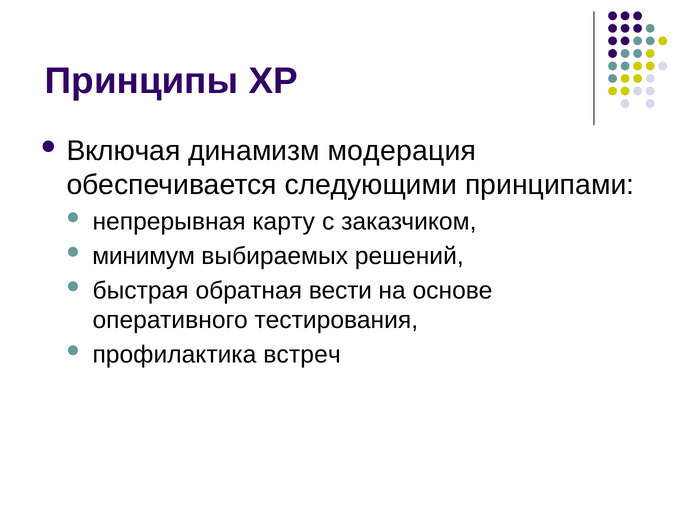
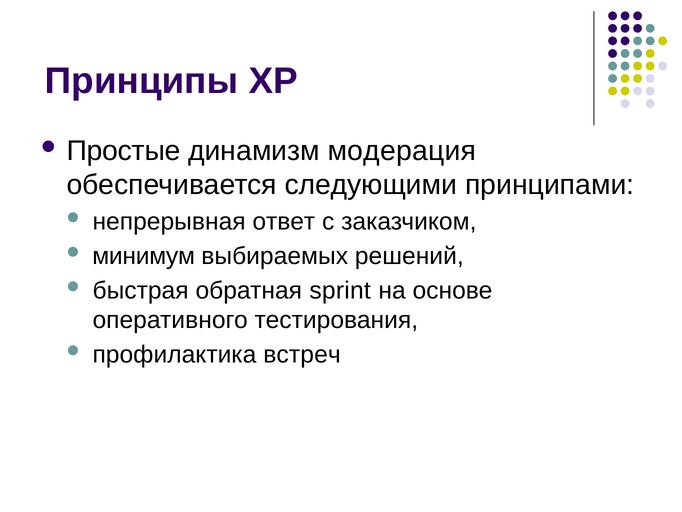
Включая: Включая -> Простые
карту: карту -> ответ
вести: вести -> sprint
